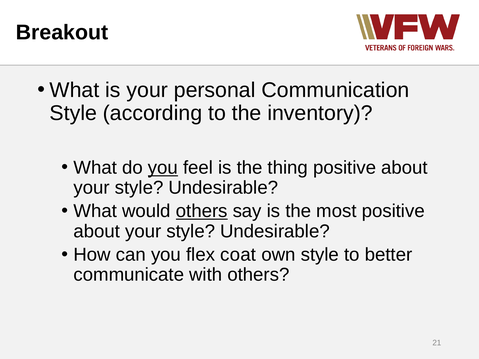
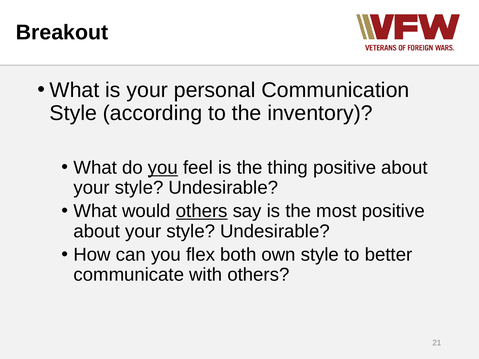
coat: coat -> both
